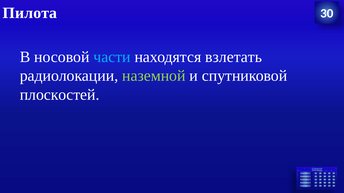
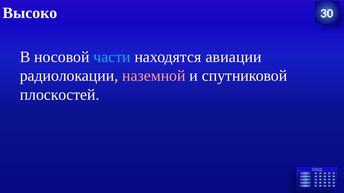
Пилота: Пилота -> Высоко
взлетать: взлетать -> авиации
наземной colour: light green -> pink
